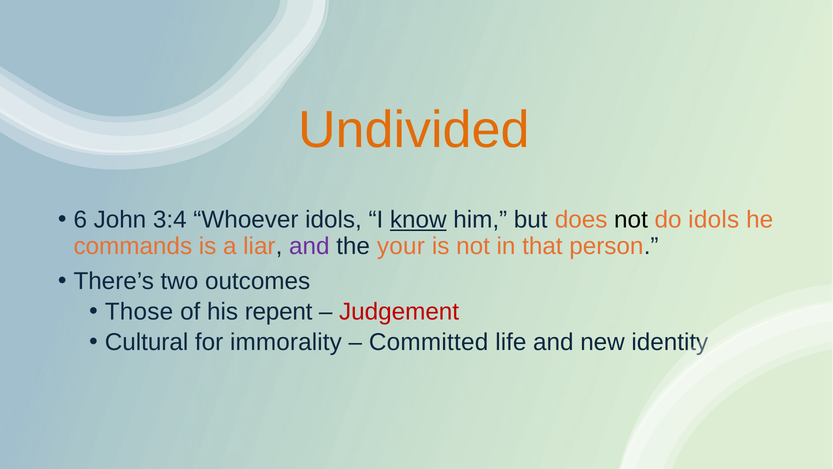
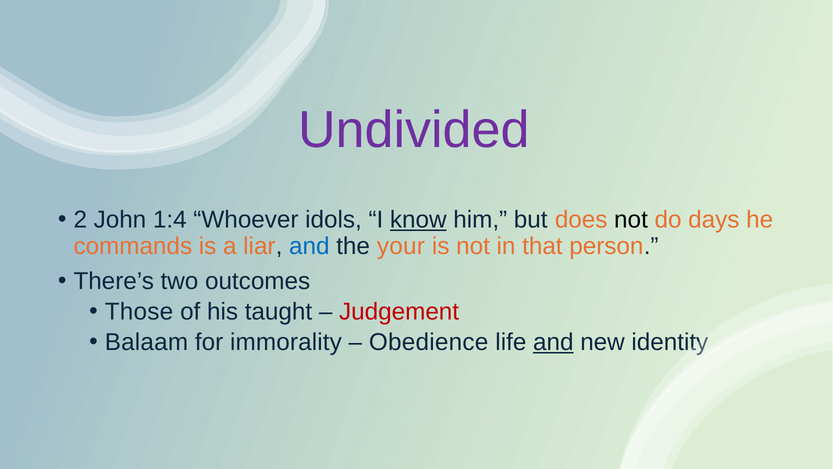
Undivided colour: orange -> purple
6: 6 -> 2
3:4: 3:4 -> 1:4
do idols: idols -> days
and at (309, 246) colour: purple -> blue
repent: repent -> taught
Cultural: Cultural -> Balaam
Committed: Committed -> Obedience
and at (553, 342) underline: none -> present
